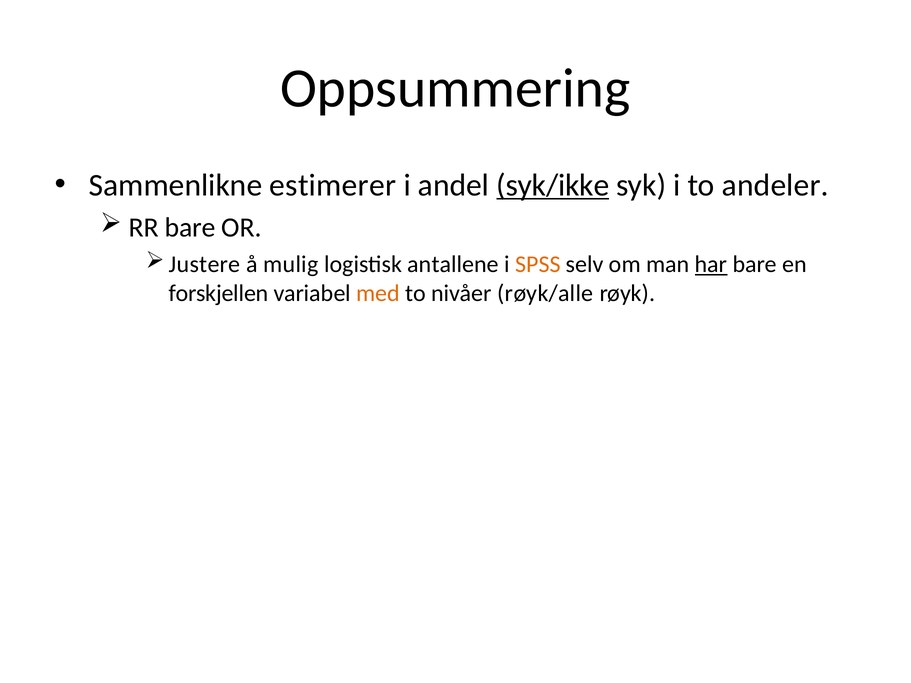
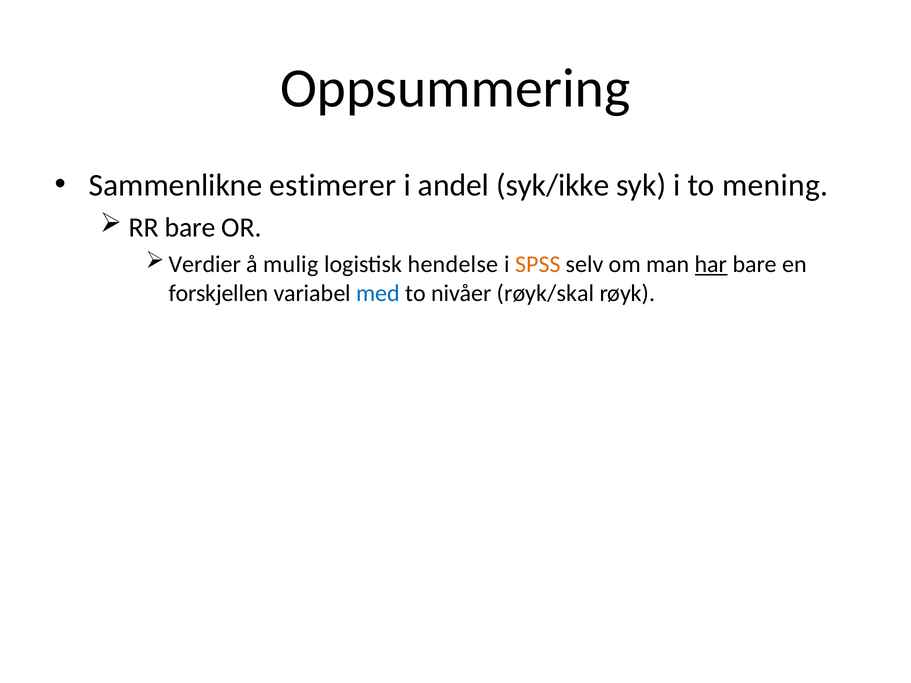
syk/ikke underline: present -> none
andeler: andeler -> mening
Justere: Justere -> Verdier
antallene: antallene -> hendelse
med colour: orange -> blue
røyk/alle: røyk/alle -> røyk/skal
